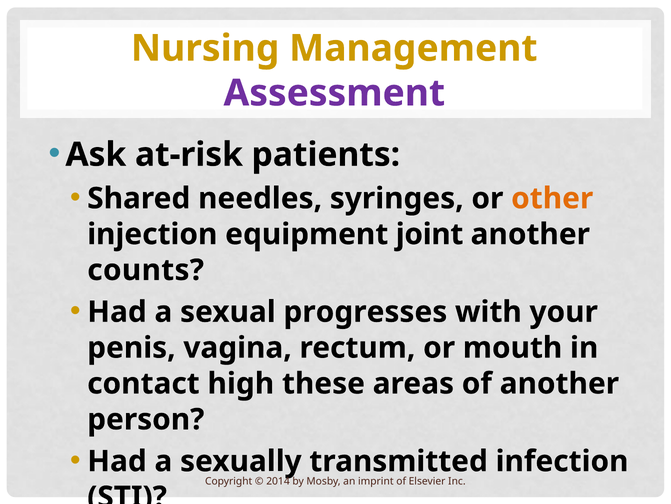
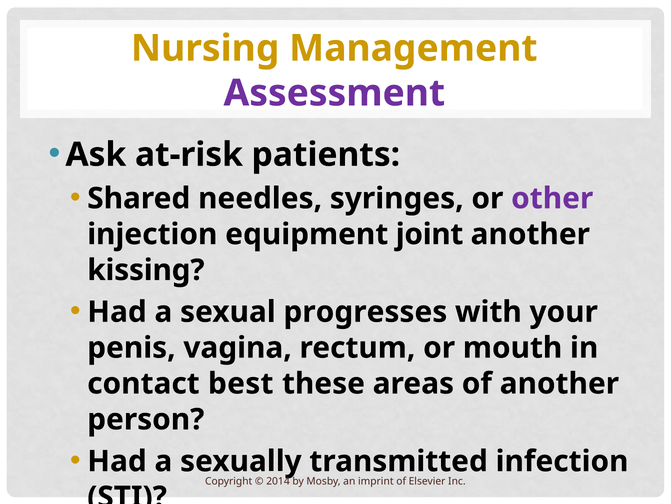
other colour: orange -> purple
counts: counts -> kissing
high: high -> best
